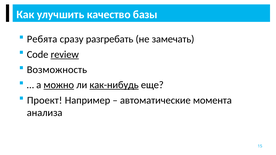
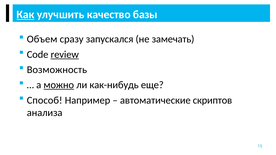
Как underline: none -> present
Ребята: Ребята -> Объем
разгребать: разгребать -> запускался
как-нибудь underline: present -> none
Проект: Проект -> Способ
момента: момента -> скриптов
